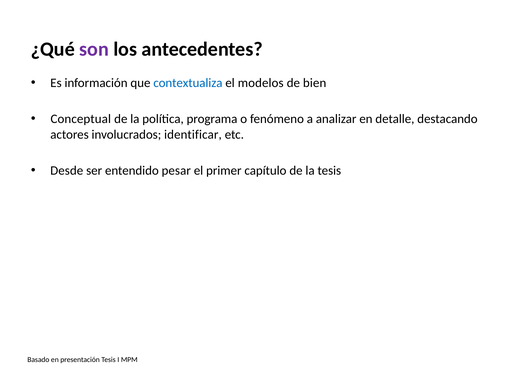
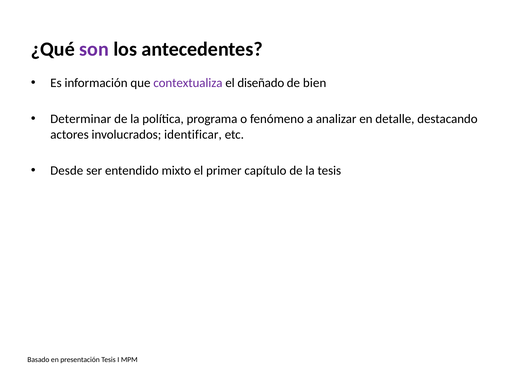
contextualiza colour: blue -> purple
modelos: modelos -> diseñado
Conceptual: Conceptual -> Determinar
pesar: pesar -> mixto
